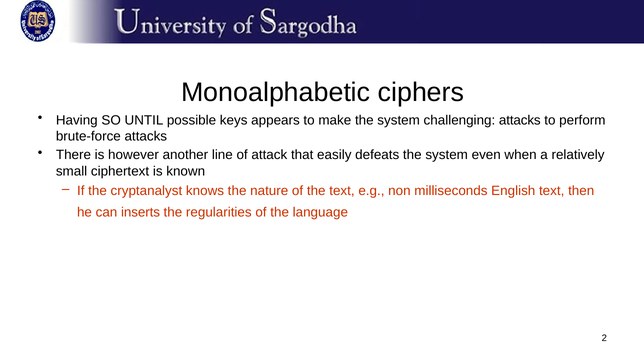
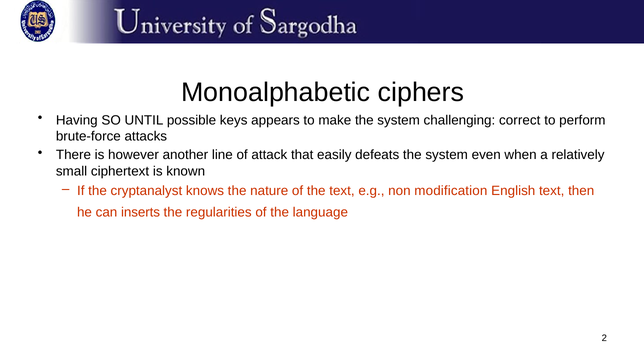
challenging attacks: attacks -> correct
milliseconds: milliseconds -> modification
